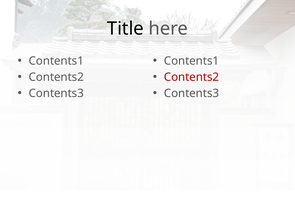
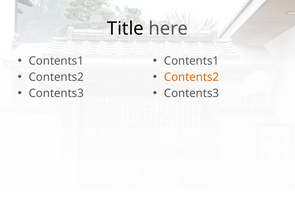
Contents2 at (192, 77) colour: red -> orange
